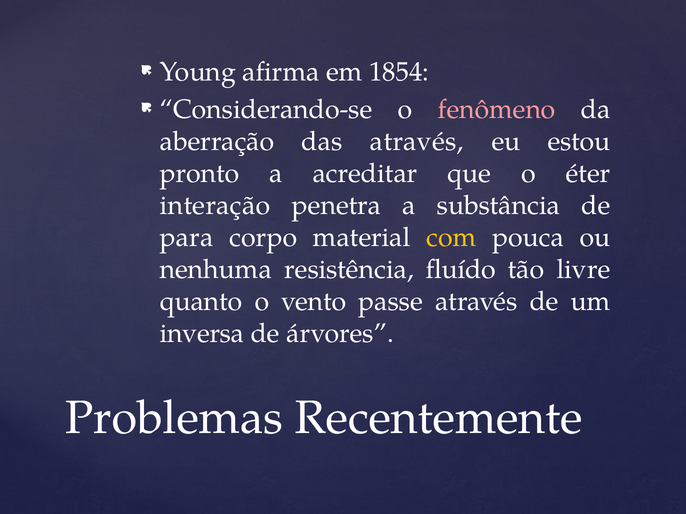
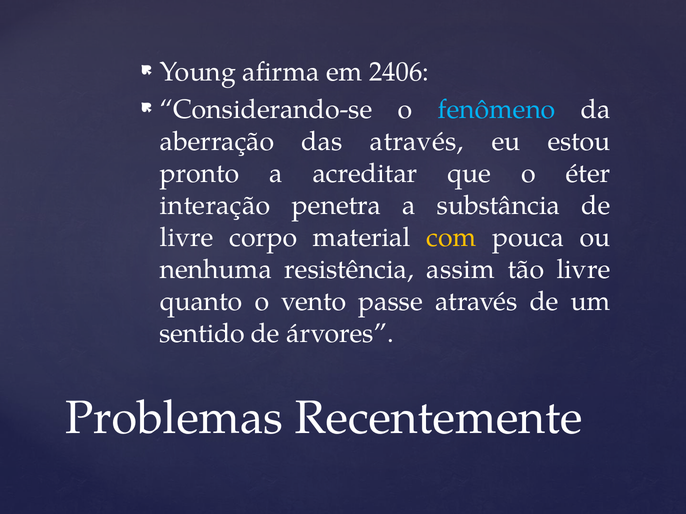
1854: 1854 -> 2406
fenômeno colour: pink -> light blue
para at (187, 238): para -> livre
fluído: fluído -> assim
inversa: inversa -> sentido
